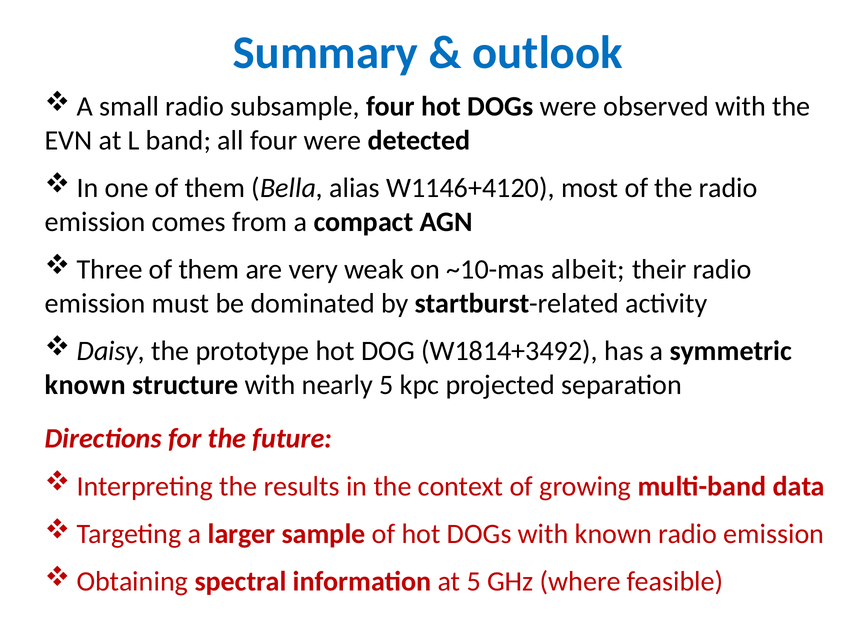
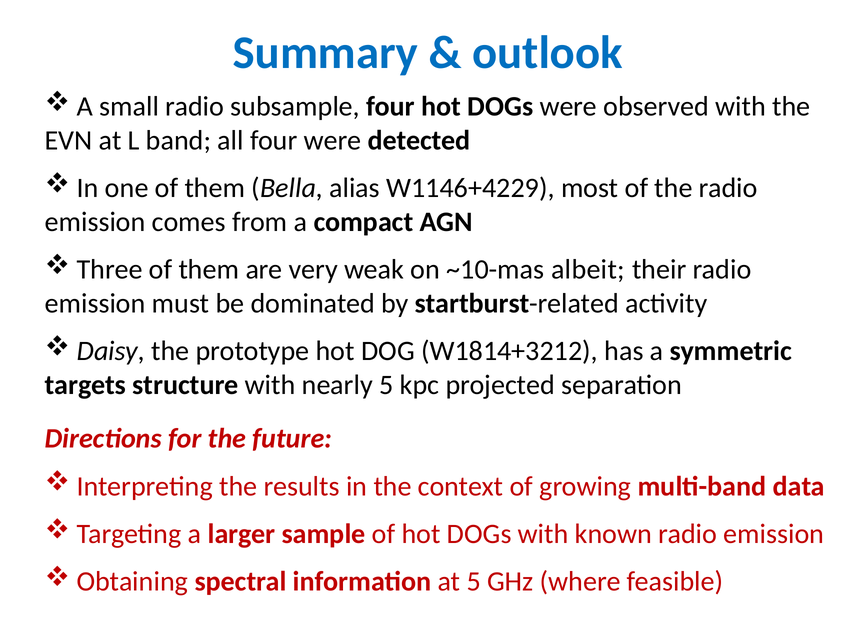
W1146+4120: W1146+4120 -> W1146+4229
W1814+3492: W1814+3492 -> W1814+3212
known at (85, 385): known -> targets
